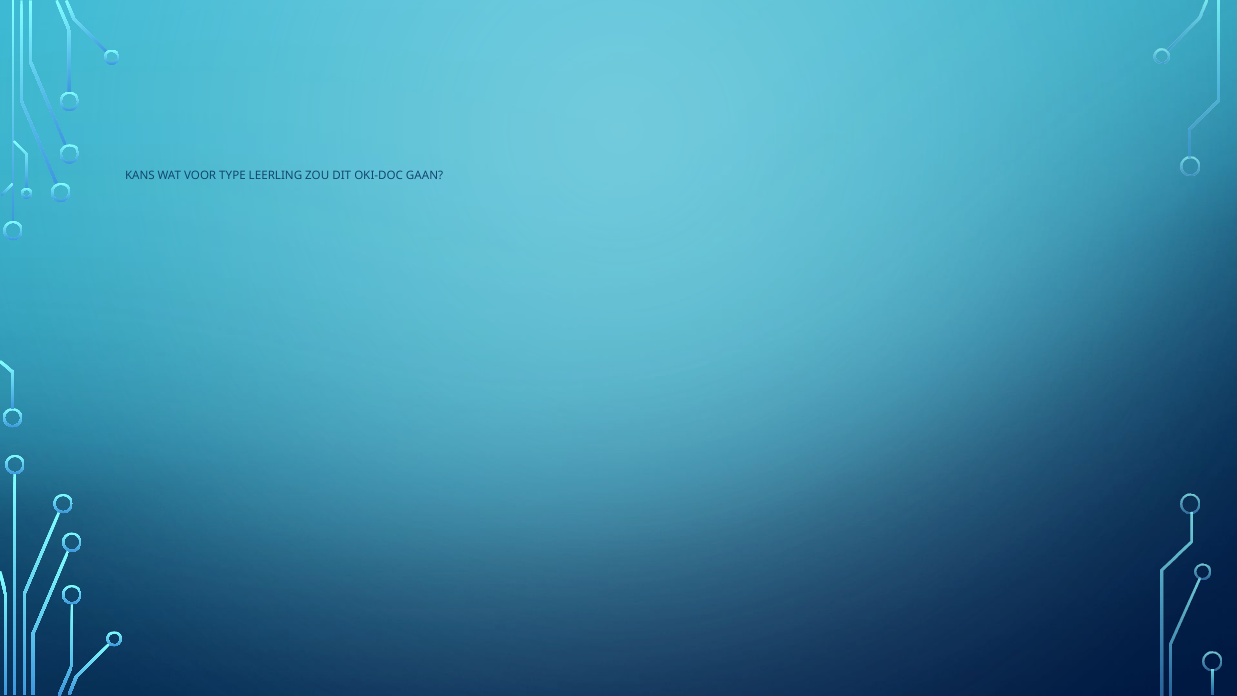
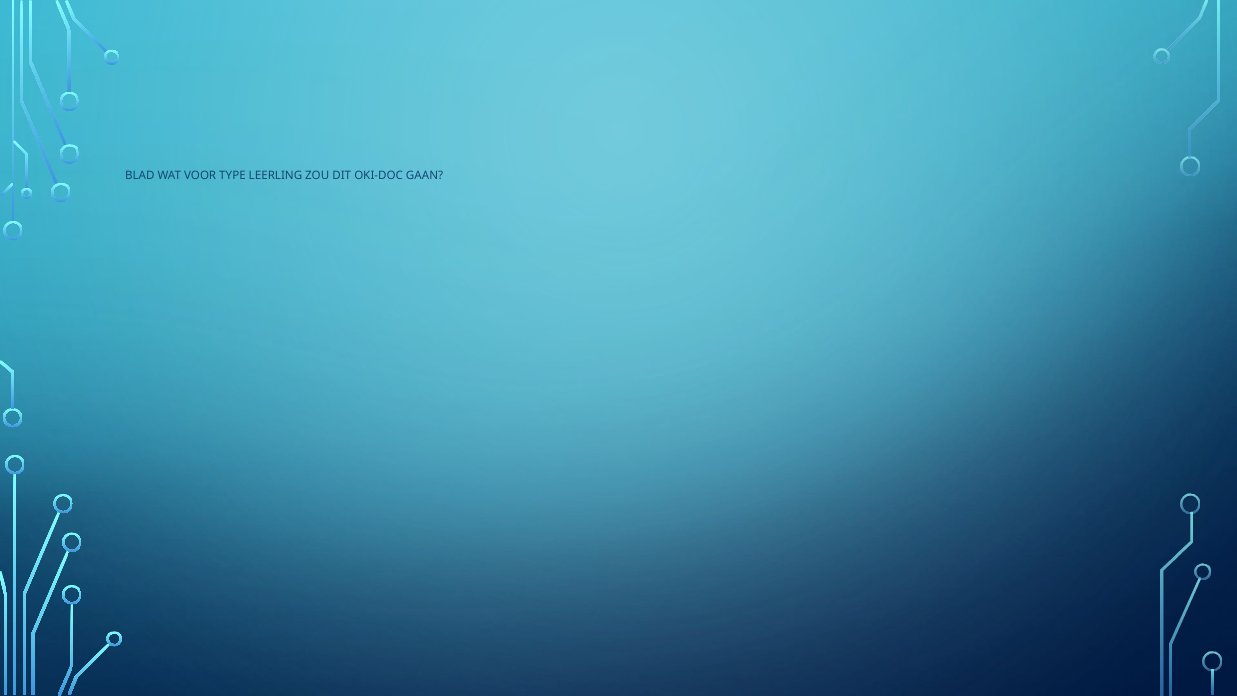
KANS: KANS -> BLAD
